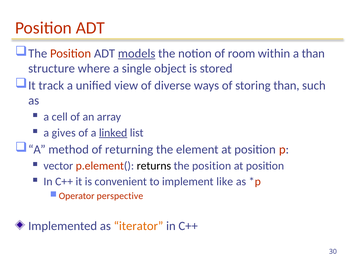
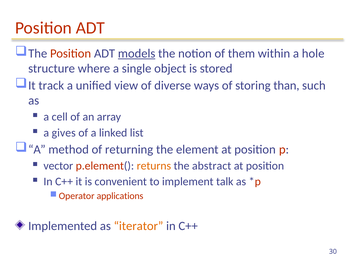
room: room -> them
a than: than -> hole
linked underline: present -> none
returns colour: black -> orange
position at (212, 166): position -> abstract
like: like -> talk
perspective: perspective -> applications
